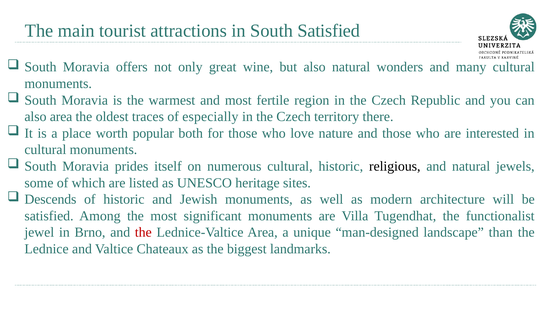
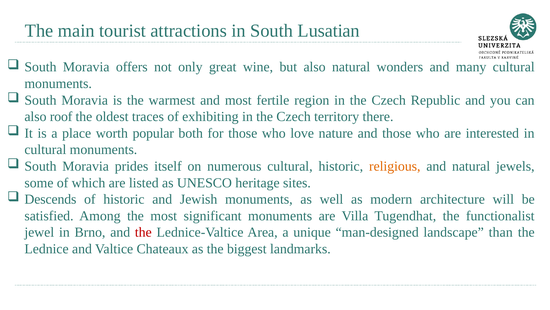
South Satisfied: Satisfied -> Lusatian
also area: area -> roof
especially: especially -> exhibiting
religious colour: black -> orange
